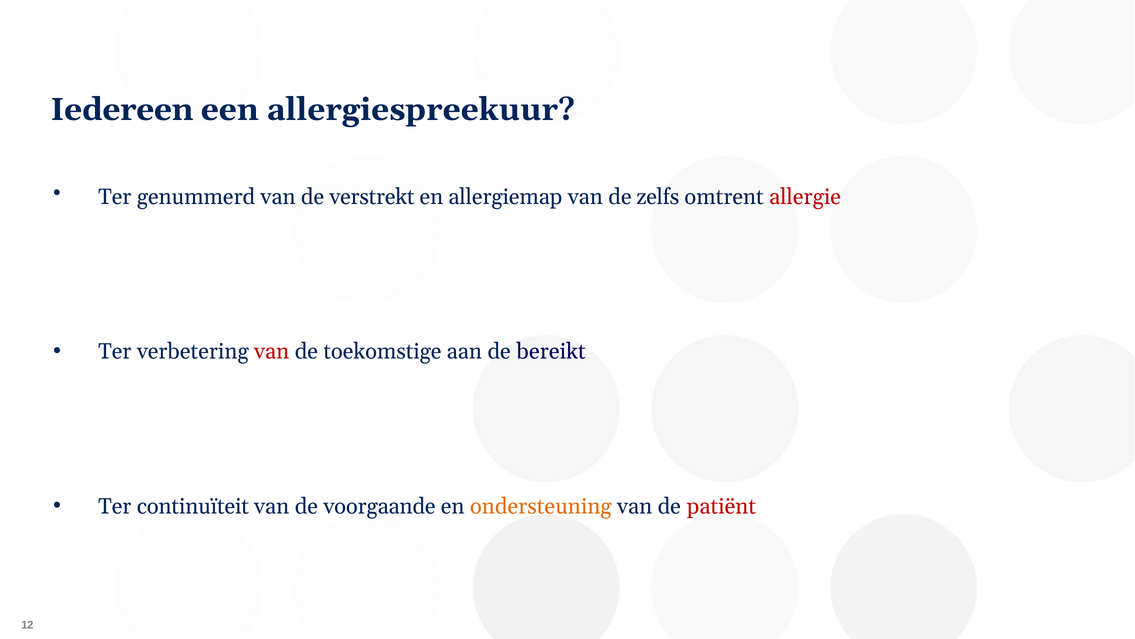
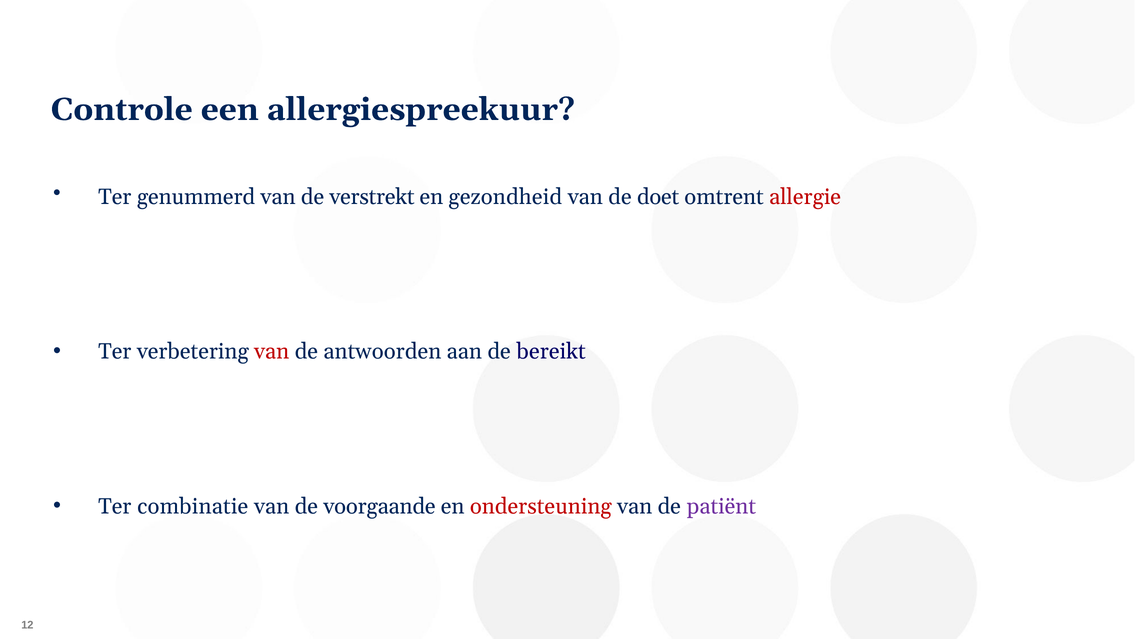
Iedereen: Iedereen -> Controle
allergiemap: allergiemap -> gezondheid
zelfs: zelfs -> doet
toekomstige: toekomstige -> antwoorden
continuïteit: continuïteit -> combinatie
ondersteuning colour: orange -> red
patiënt colour: red -> purple
